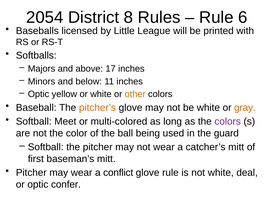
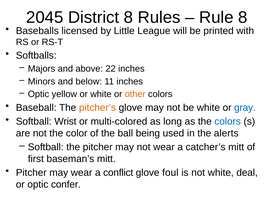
2054: 2054 -> 2045
Rule 6: 6 -> 8
17: 17 -> 22
gray colour: orange -> blue
Meet: Meet -> Wrist
colors at (228, 122) colour: purple -> blue
guard: guard -> alerts
glove rule: rule -> foul
